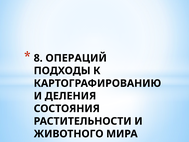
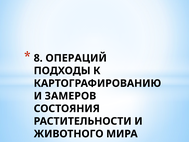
ДЕЛЕНИЯ: ДЕЛЕНИЯ -> ЗАМЕРОВ
